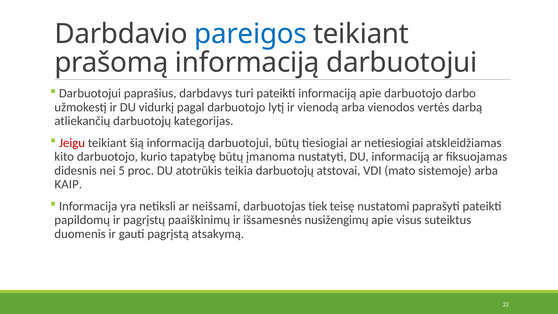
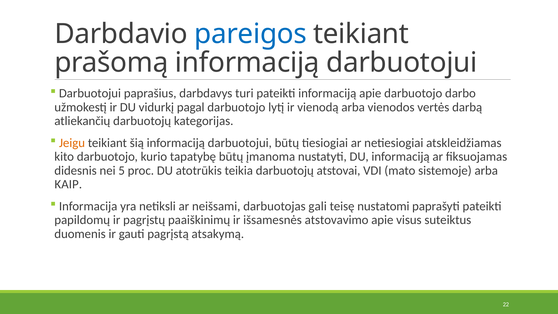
Jeigu colour: red -> orange
tiek: tiek -> gali
nusižengimų: nusižengimų -> atstovavimo
